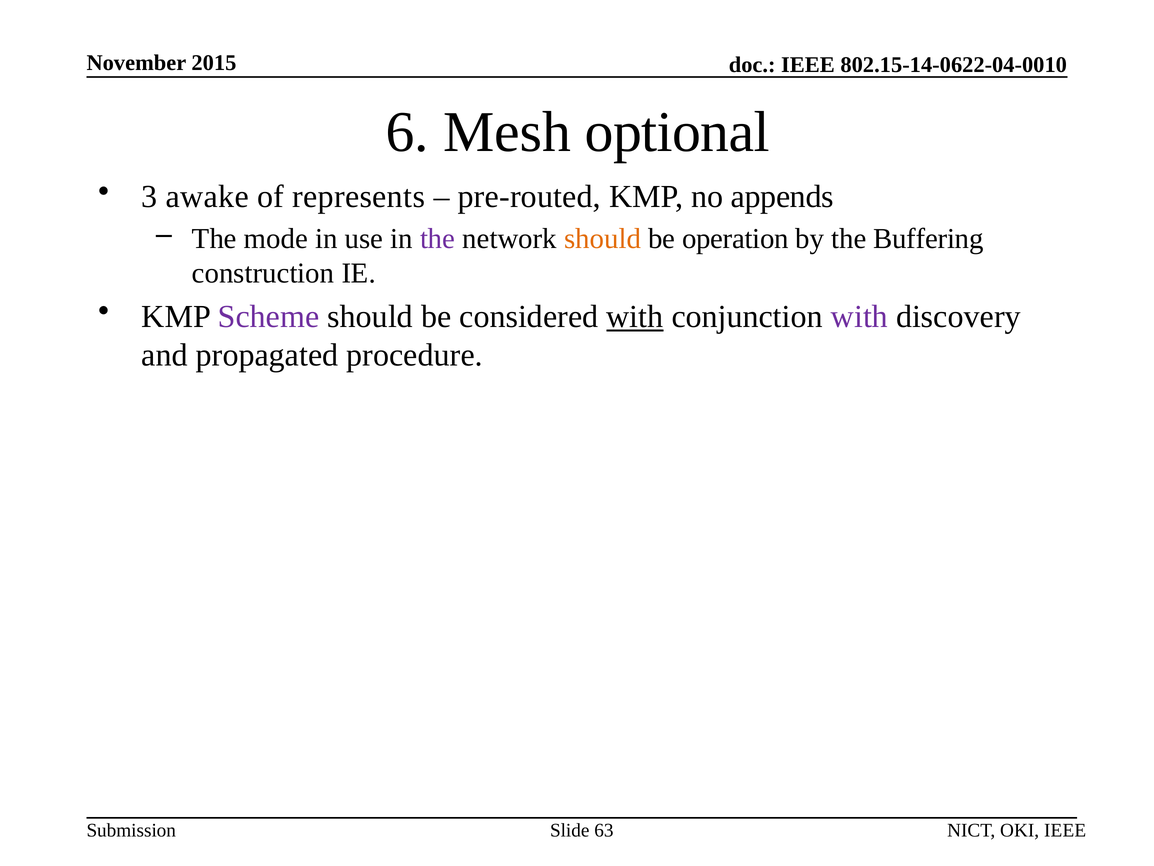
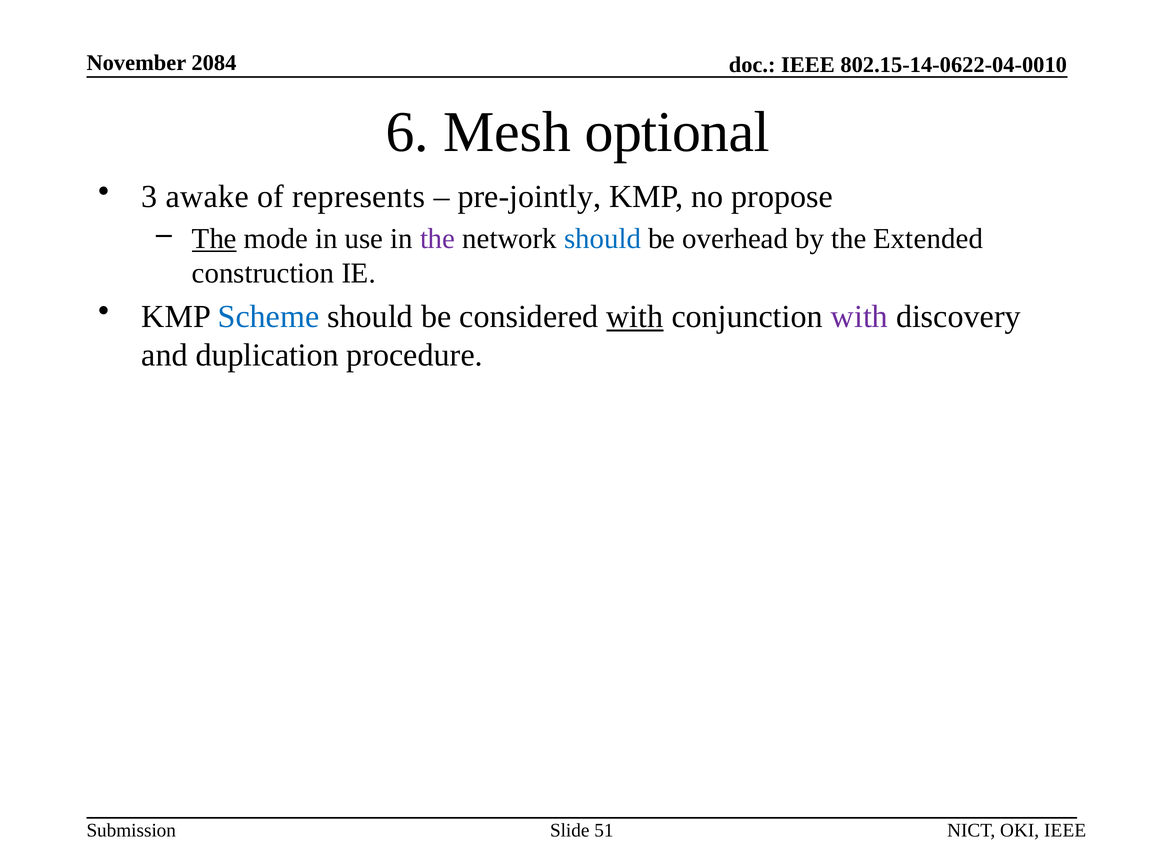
2015: 2015 -> 2084
pre-routed: pre-routed -> pre-jointly
appends: appends -> propose
The at (214, 239) underline: none -> present
should at (603, 239) colour: orange -> blue
operation: operation -> overhead
Buffering: Buffering -> Extended
Scheme colour: purple -> blue
propagated: propagated -> duplication
63: 63 -> 51
